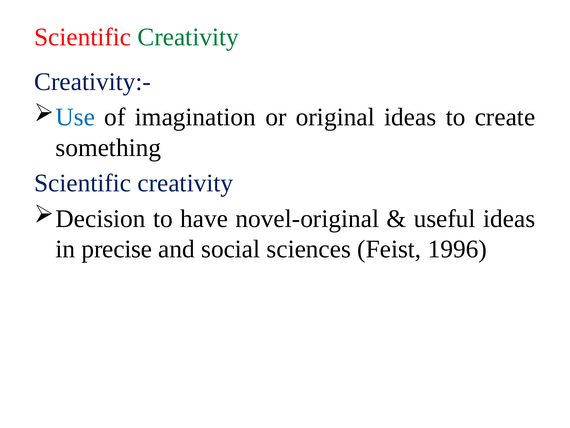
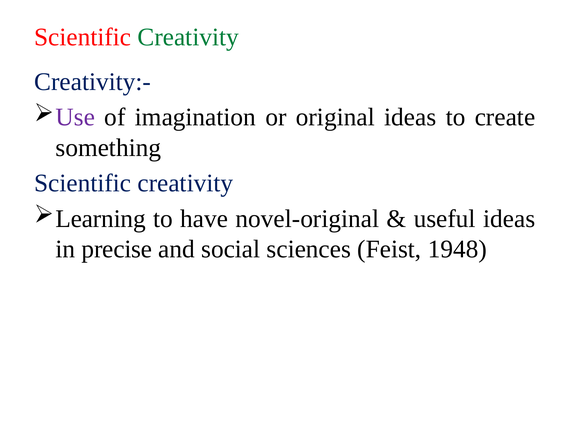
Use colour: blue -> purple
Decision: Decision -> Learning
1996: 1996 -> 1948
